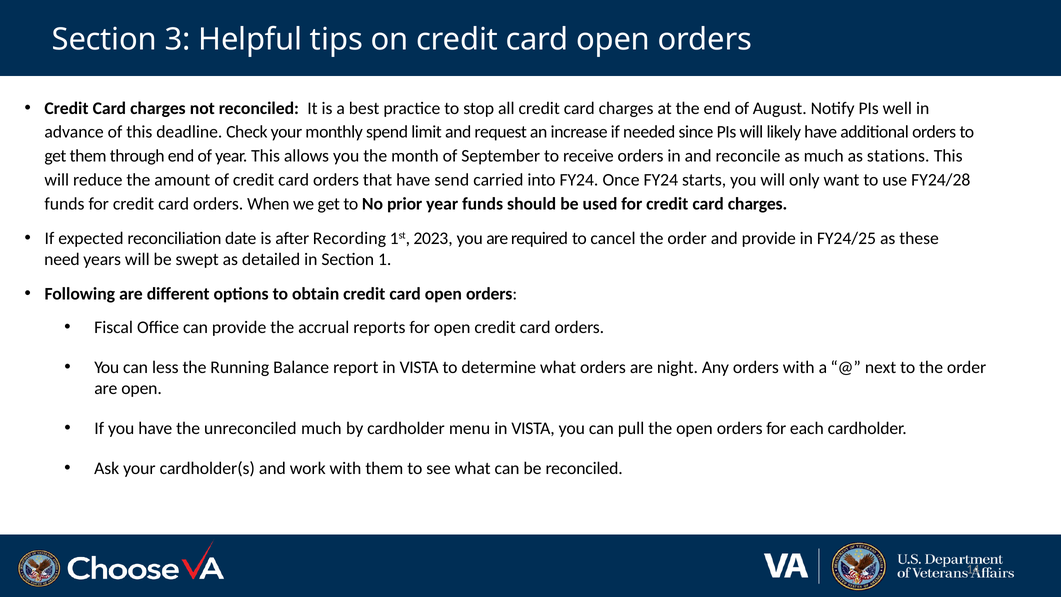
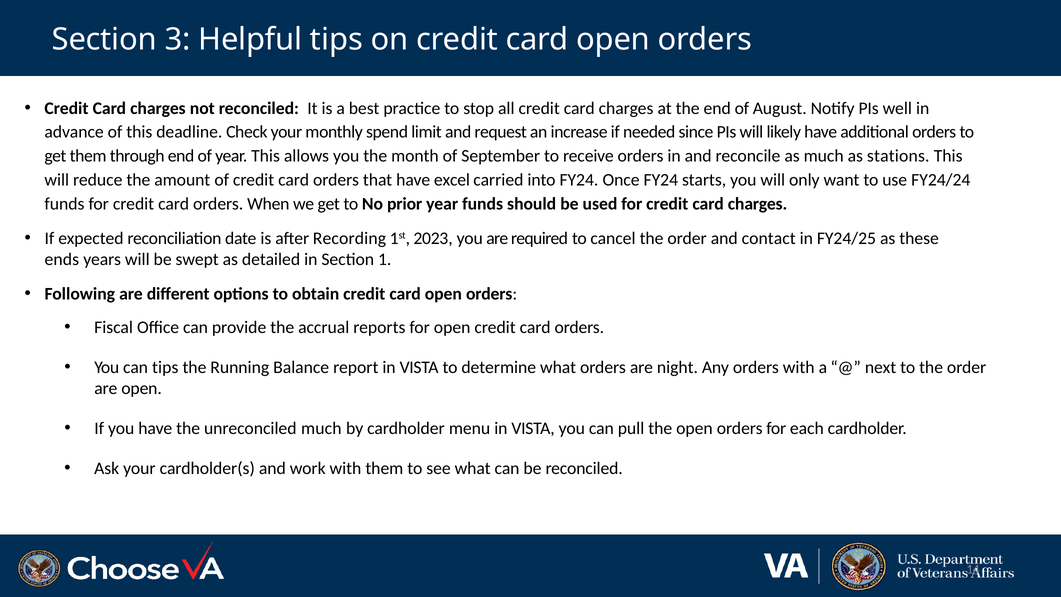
send: send -> excel
FY24/28: FY24/28 -> FY24/24
and provide: provide -> contact
need: need -> ends
can less: less -> tips
